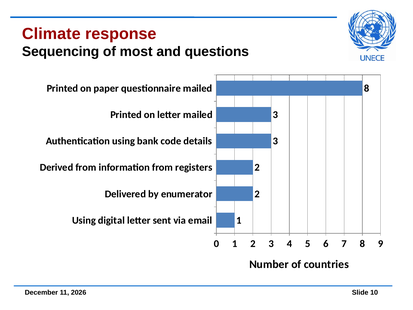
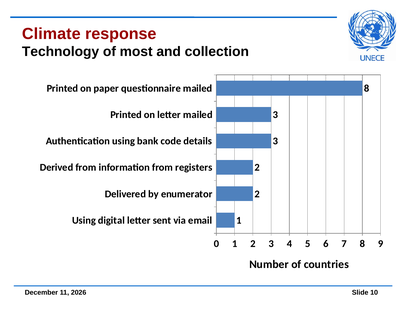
Sequencing: Sequencing -> Technology
questions: questions -> collection
